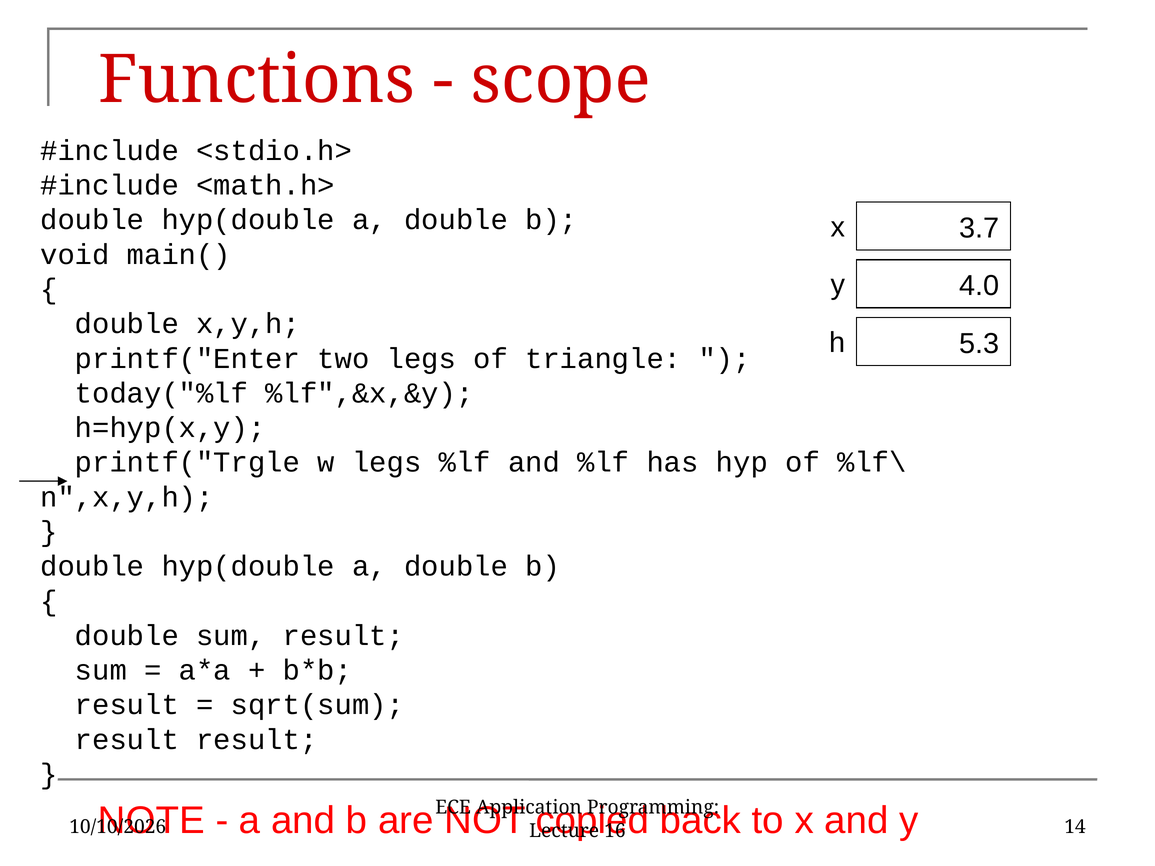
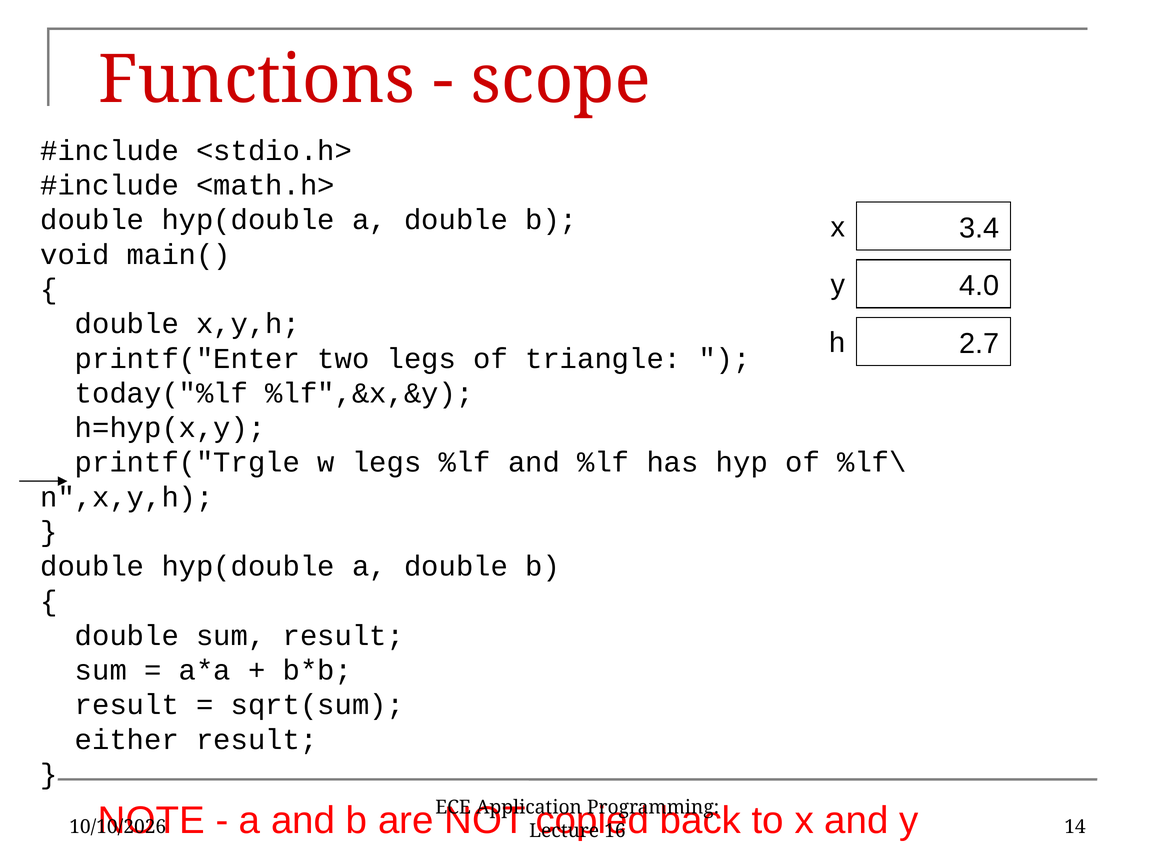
3.7: 3.7 -> 3.4
5.3: 5.3 -> 2.7
result at (127, 740): result -> either
